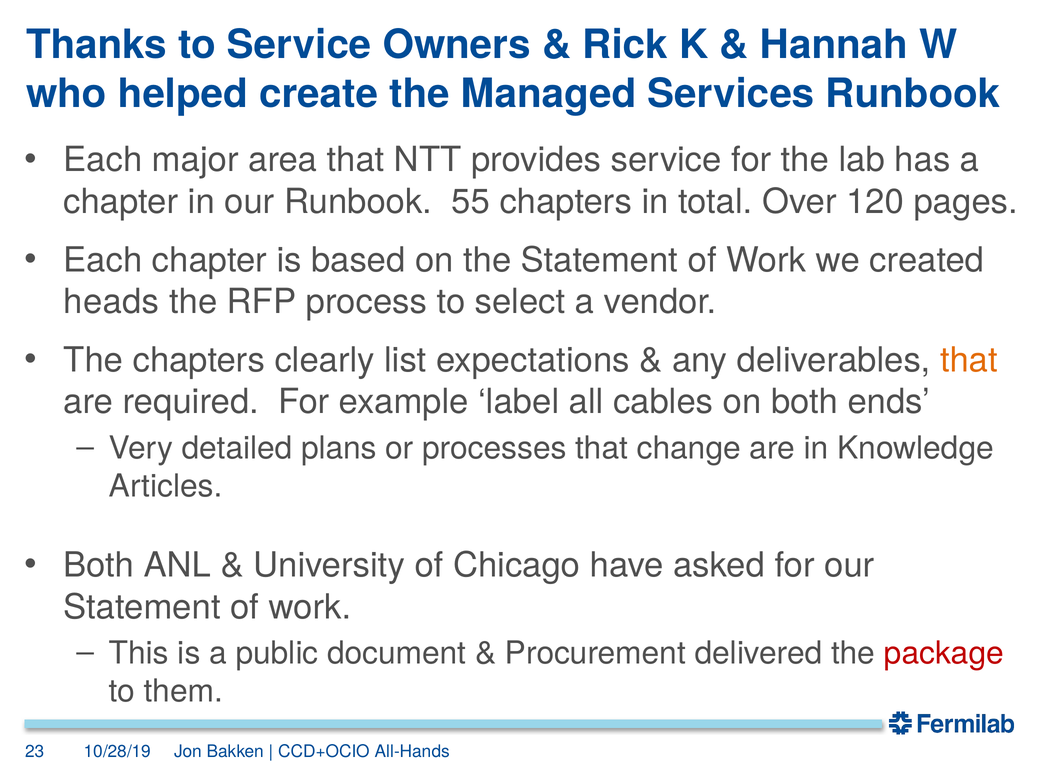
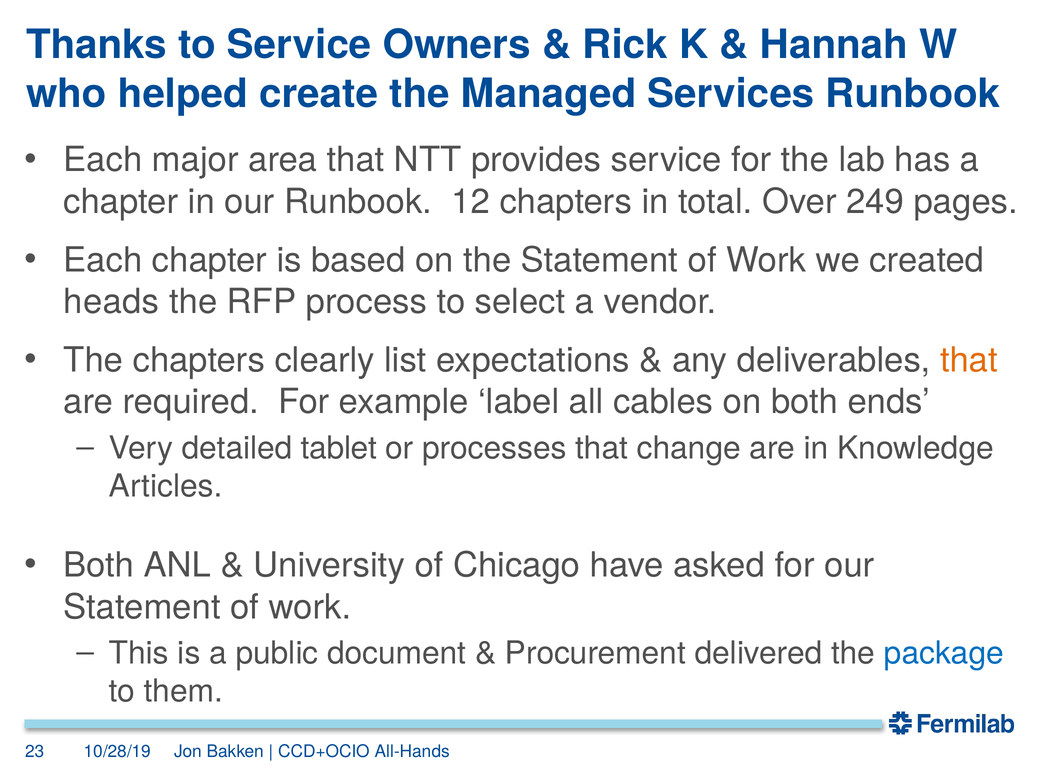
55: 55 -> 12
120: 120 -> 249
plans: plans -> tablet
package colour: red -> blue
